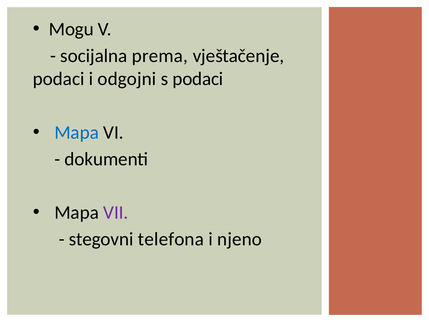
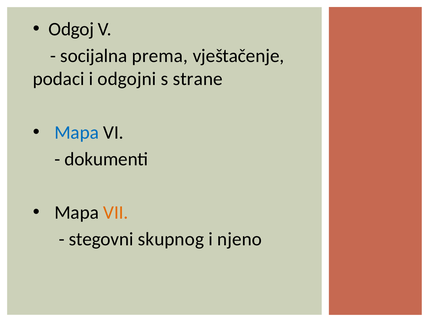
Mogu: Mogu -> Odgoj
s podaci: podaci -> strane
VII colour: purple -> orange
telefona: telefona -> skupnog
